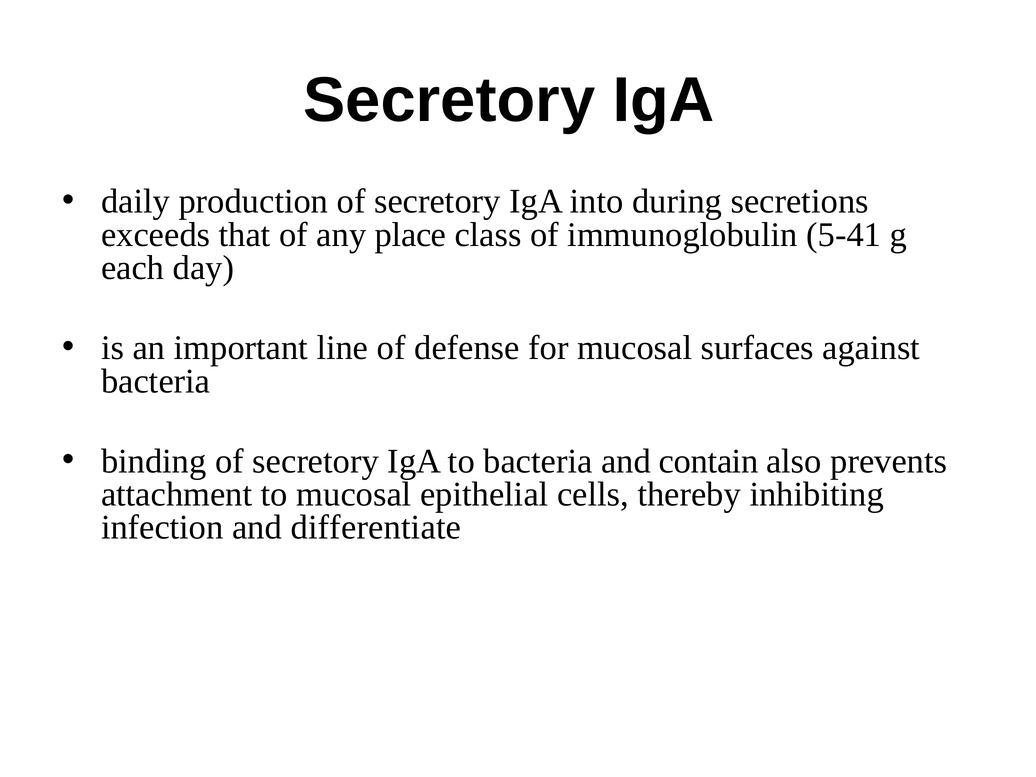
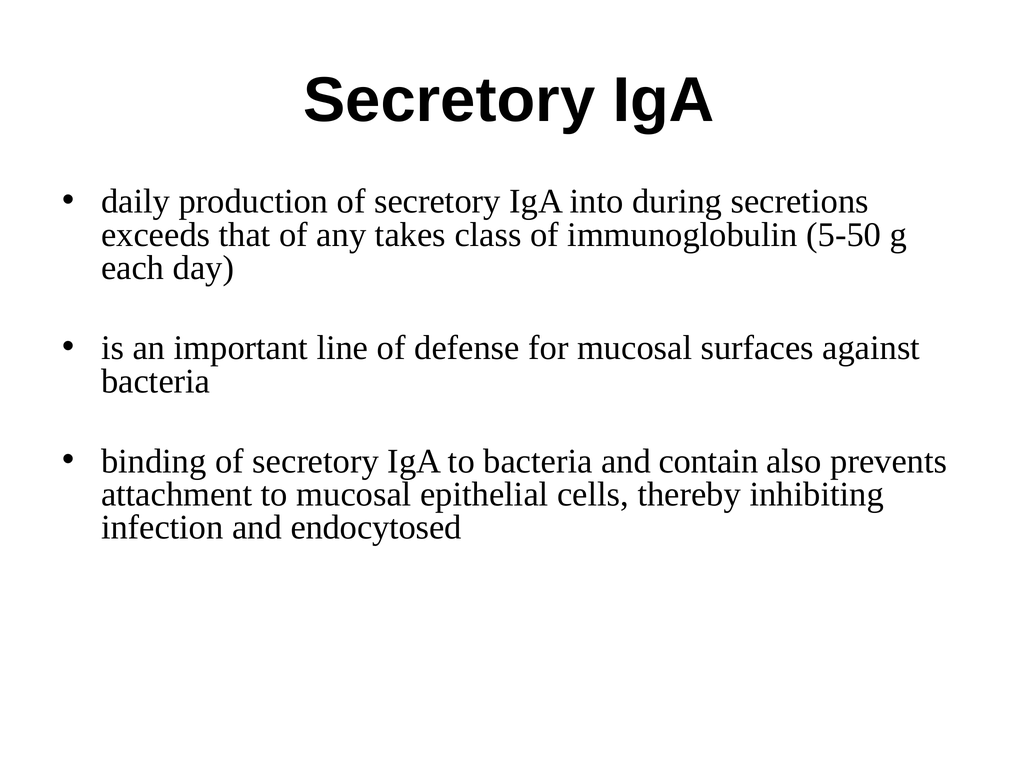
place: place -> takes
5-41: 5-41 -> 5-50
differentiate: differentiate -> endocytosed
